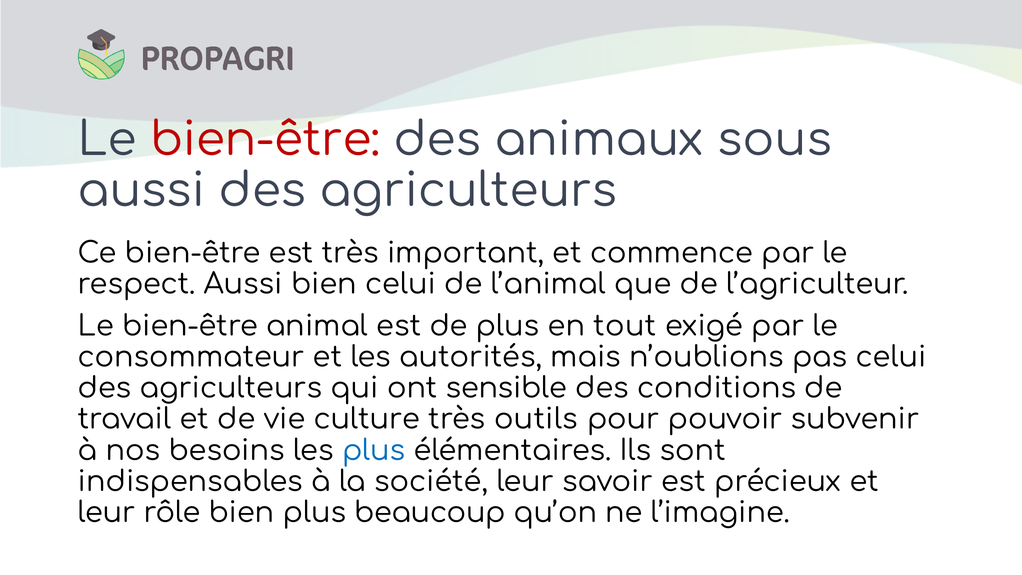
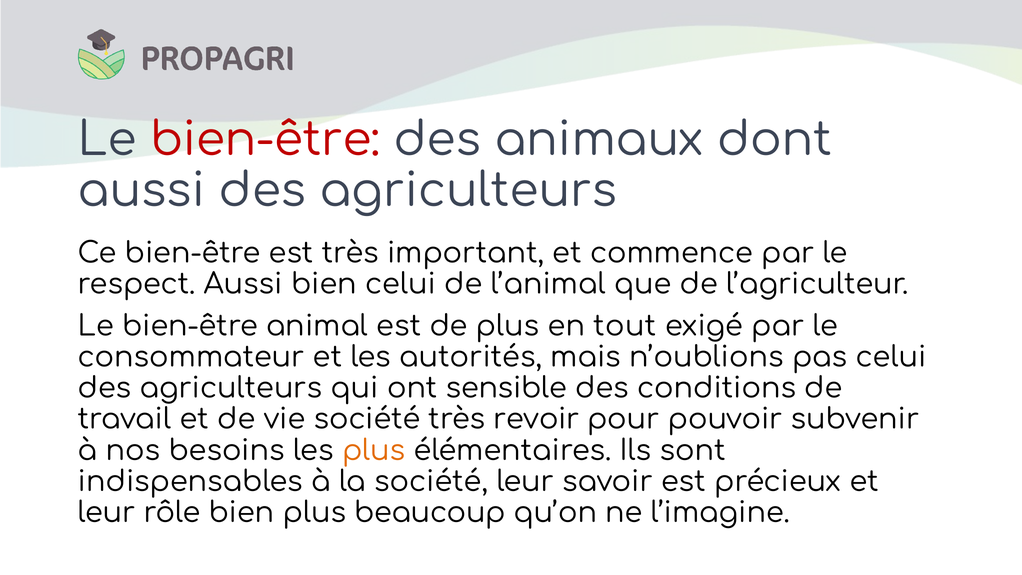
sous: sous -> dont
vie culture: culture -> société
outils: outils -> revoir
plus at (374, 450) colour: blue -> orange
